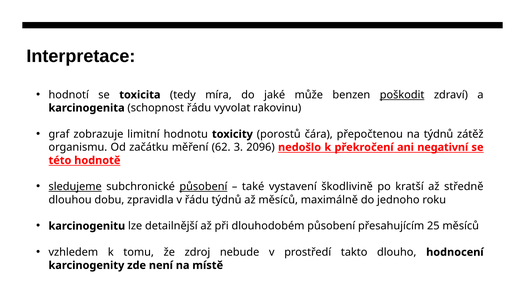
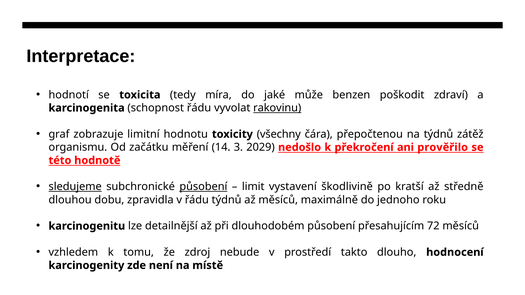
poškodit underline: present -> none
rakovinu underline: none -> present
porostů: porostů -> všechny
62: 62 -> 14
2096: 2096 -> 2029
negativní: negativní -> prověřilo
také: také -> limit
25: 25 -> 72
